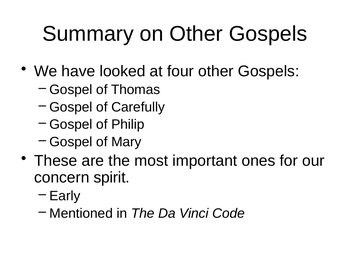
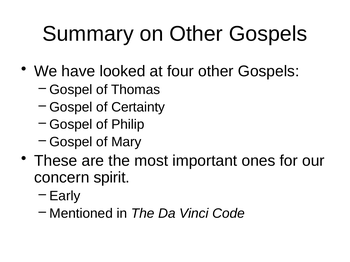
Carefully: Carefully -> Certainty
